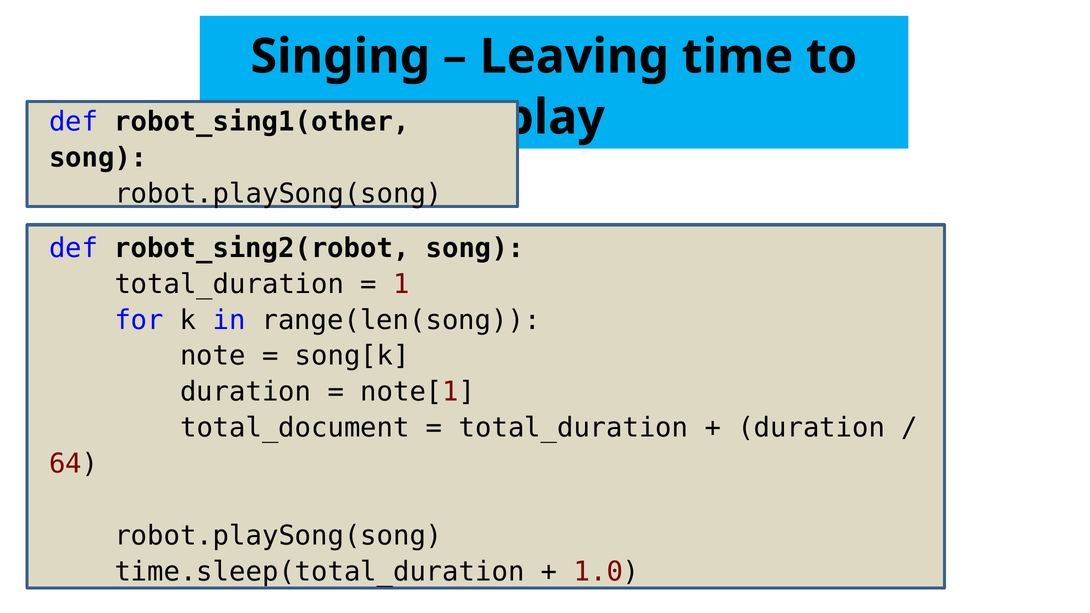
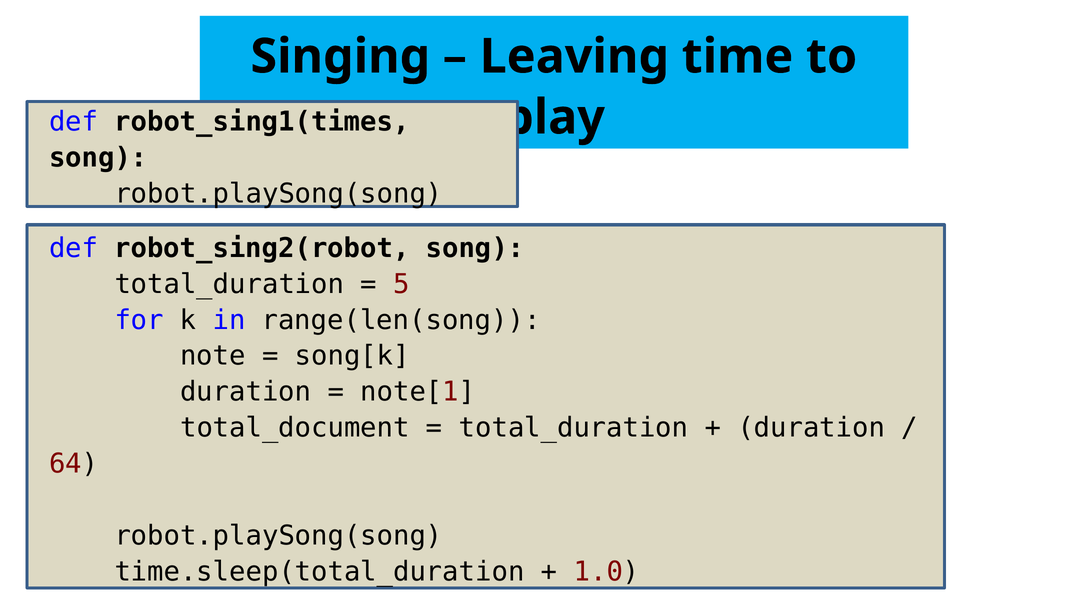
robot_sing1(other: robot_sing1(other -> robot_sing1(times
1: 1 -> 5
